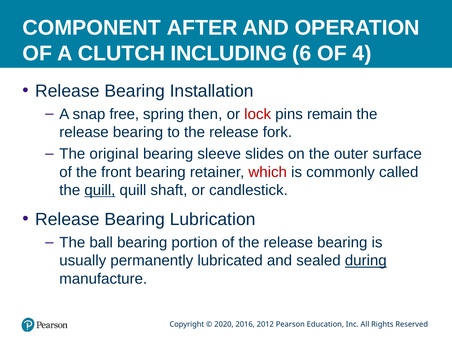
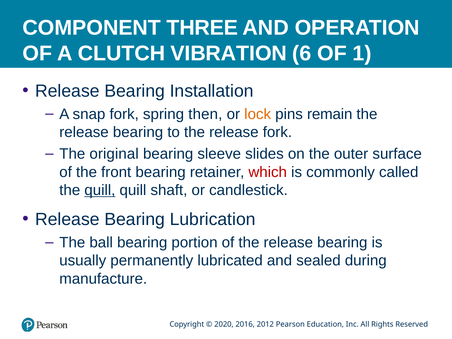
AFTER: AFTER -> THREE
INCLUDING: INCLUDING -> VIBRATION
4: 4 -> 1
snap free: free -> fork
lock colour: red -> orange
during underline: present -> none
